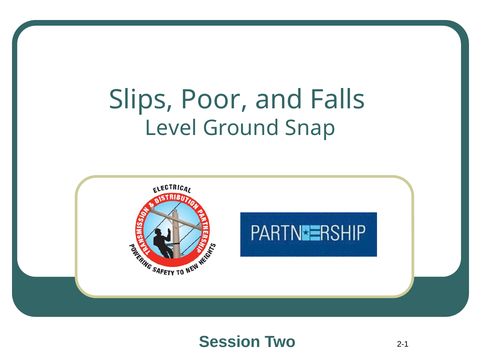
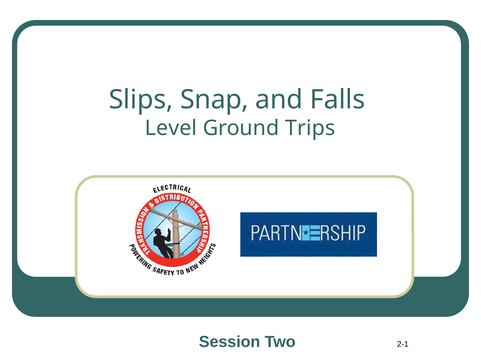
Poor: Poor -> Snap
Snap: Snap -> Trips
